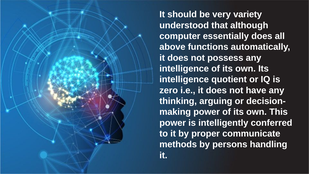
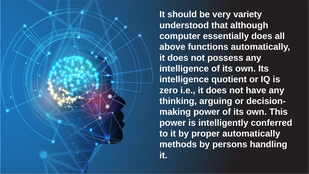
proper communicate: communicate -> automatically
